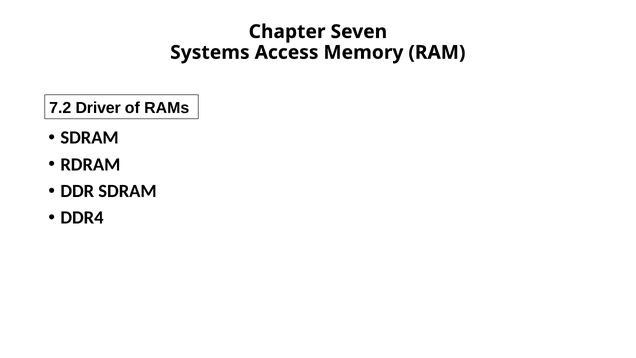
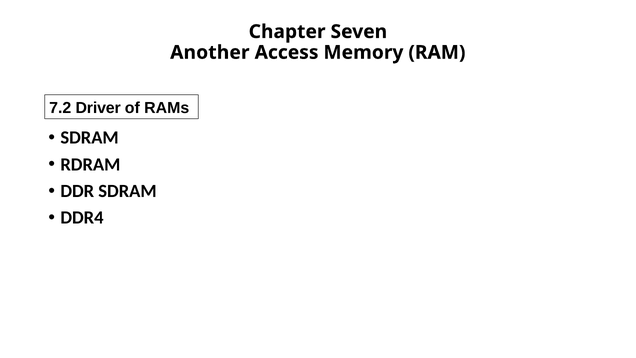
Systems: Systems -> Another
